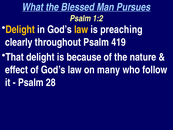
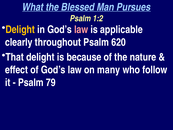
law at (81, 30) colour: yellow -> pink
preaching: preaching -> applicable
419: 419 -> 620
28: 28 -> 79
